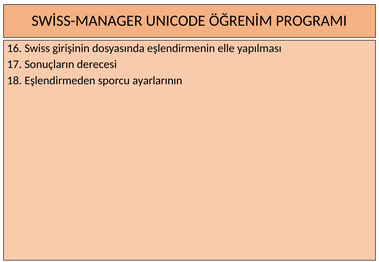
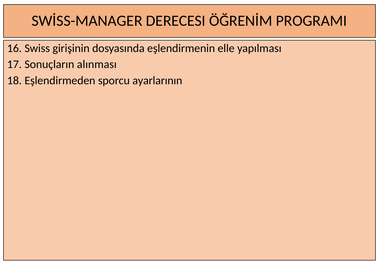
UNICODE: UNICODE -> DERECESI
derecesi: derecesi -> alınması
